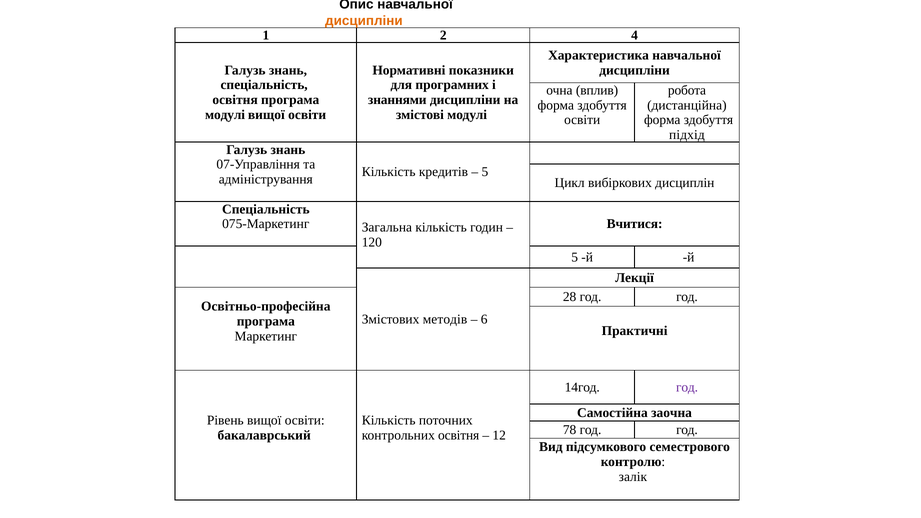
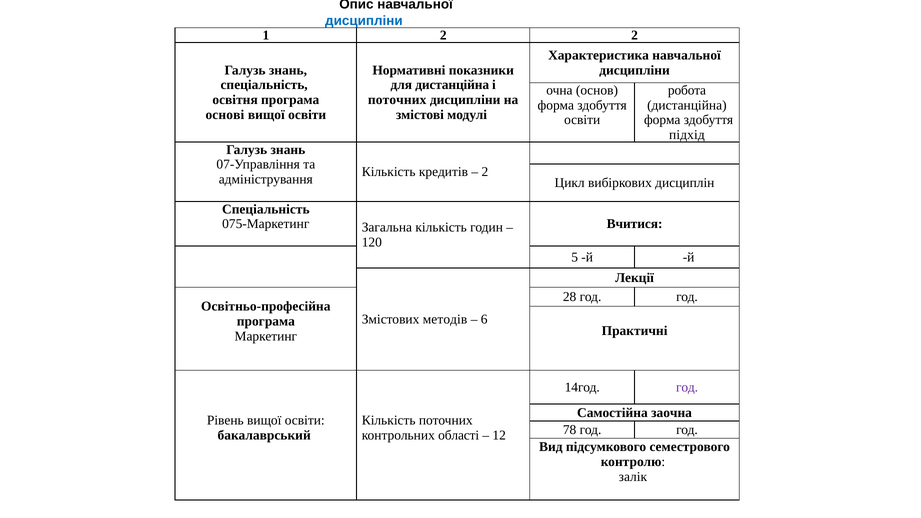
дисципліни at (364, 21) colour: orange -> blue
2 4: 4 -> 2
для програмних: програмних -> дистанційна
вплив: вплив -> основ
знаннями at (397, 100): знаннями -> поточних
модулі at (225, 115): модулі -> основі
5 at (485, 172): 5 -> 2
контрольних освітня: освітня -> області
